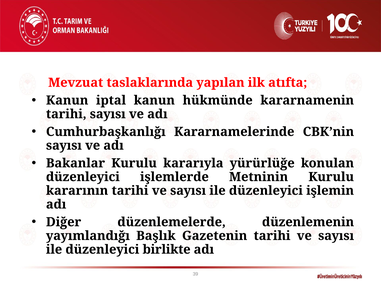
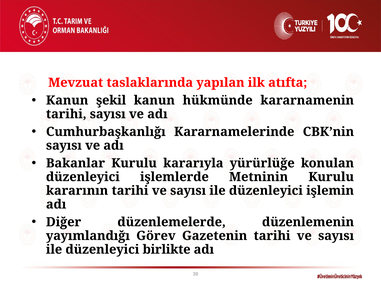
iptal: iptal -> şekil
Başlık: Başlık -> Görev
